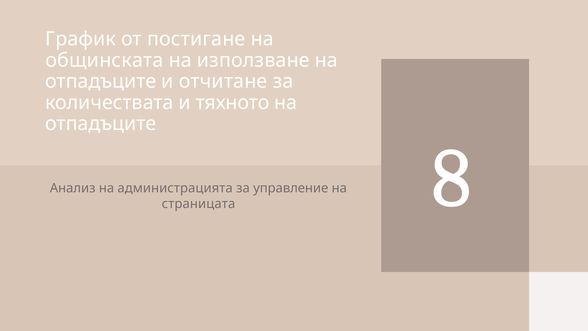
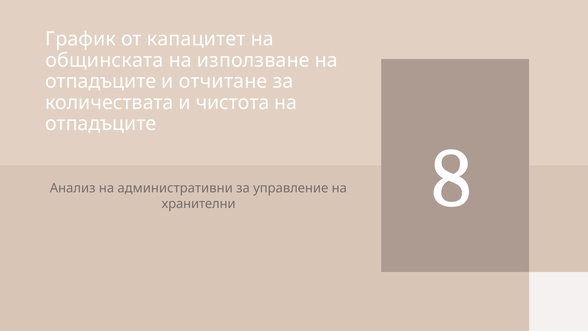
постигане: постигане -> капацитет
тяхното: тяхното -> чистота
администрацията: администрацията -> административни
страницата: страницата -> хранителни
